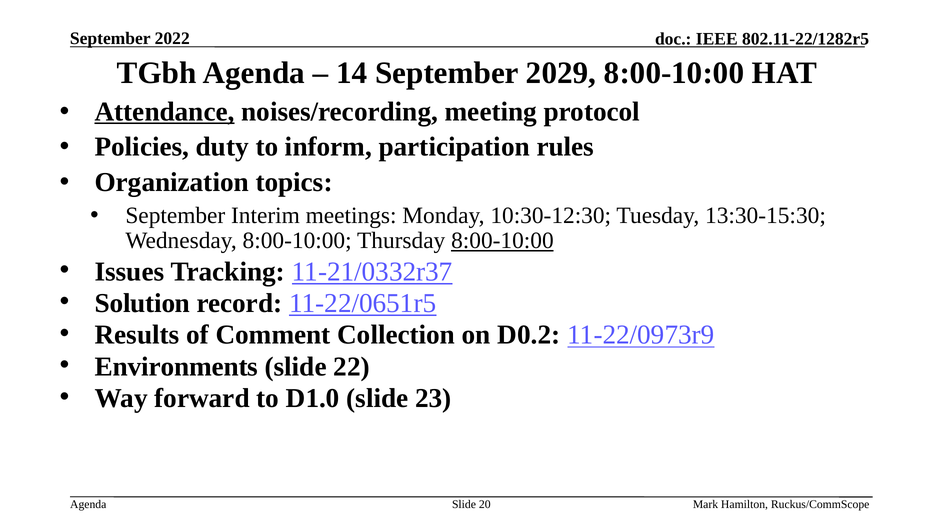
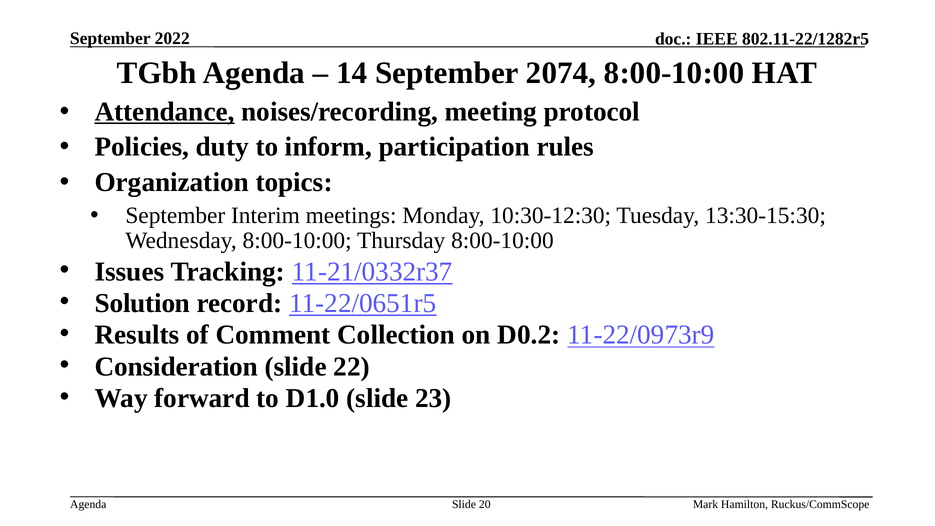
2029: 2029 -> 2074
8:00-10:00 at (502, 241) underline: present -> none
Environments: Environments -> Consideration
